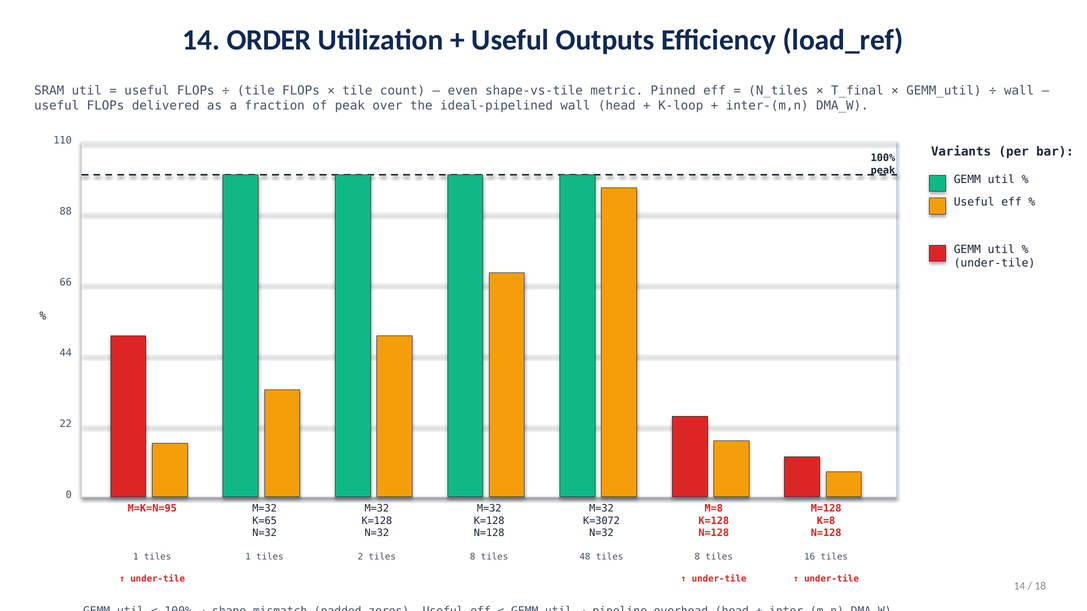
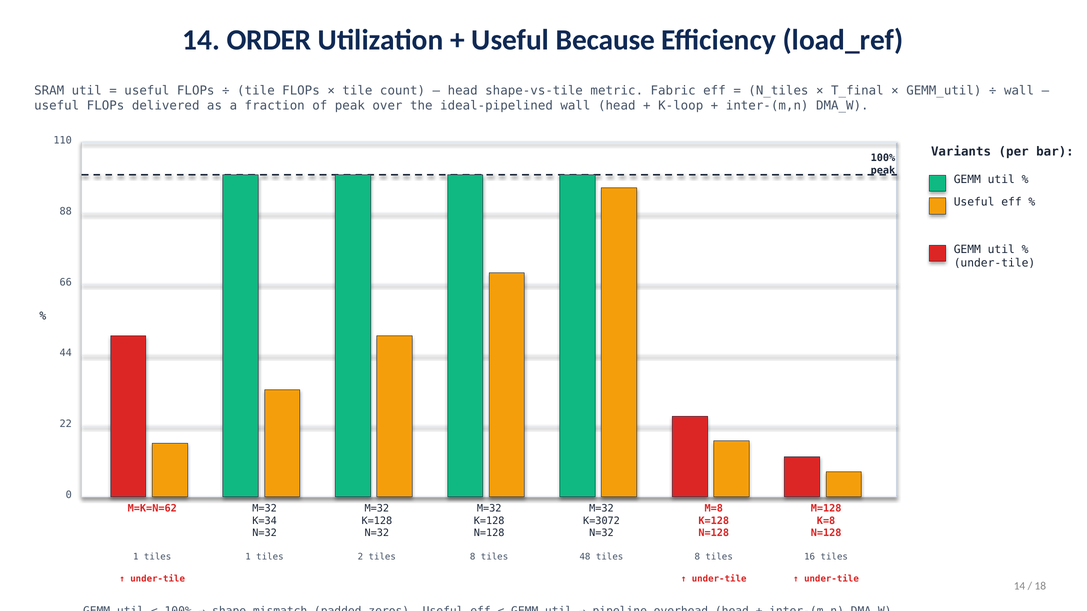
Outputs: Outputs -> Because
even at (463, 91): even -> head
Pinned: Pinned -> Fabric
M=K=N=95: M=K=N=95 -> M=K=N=62
K=65: K=65 -> K=34
